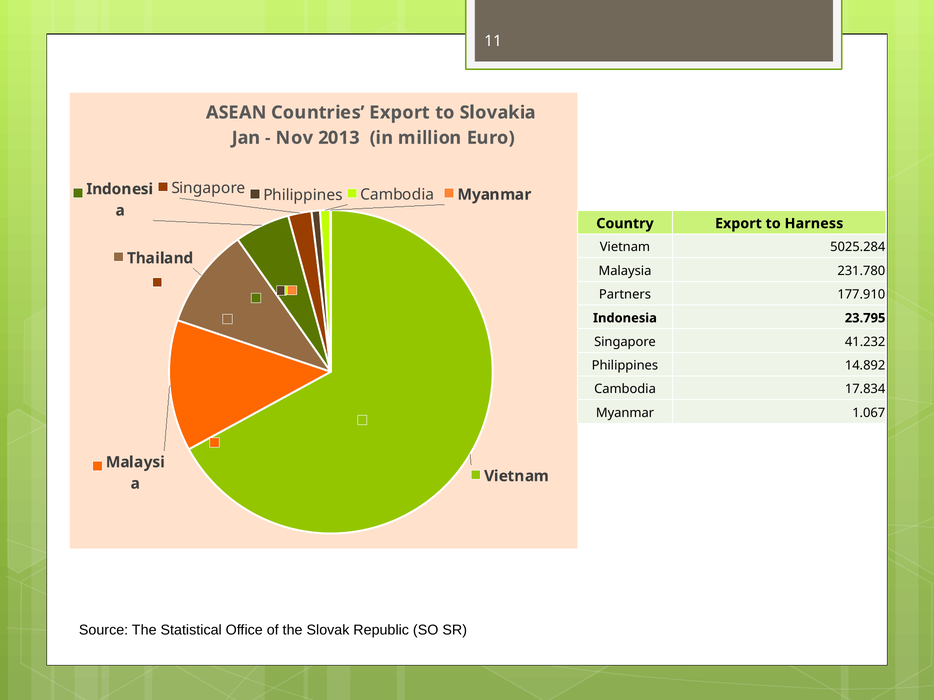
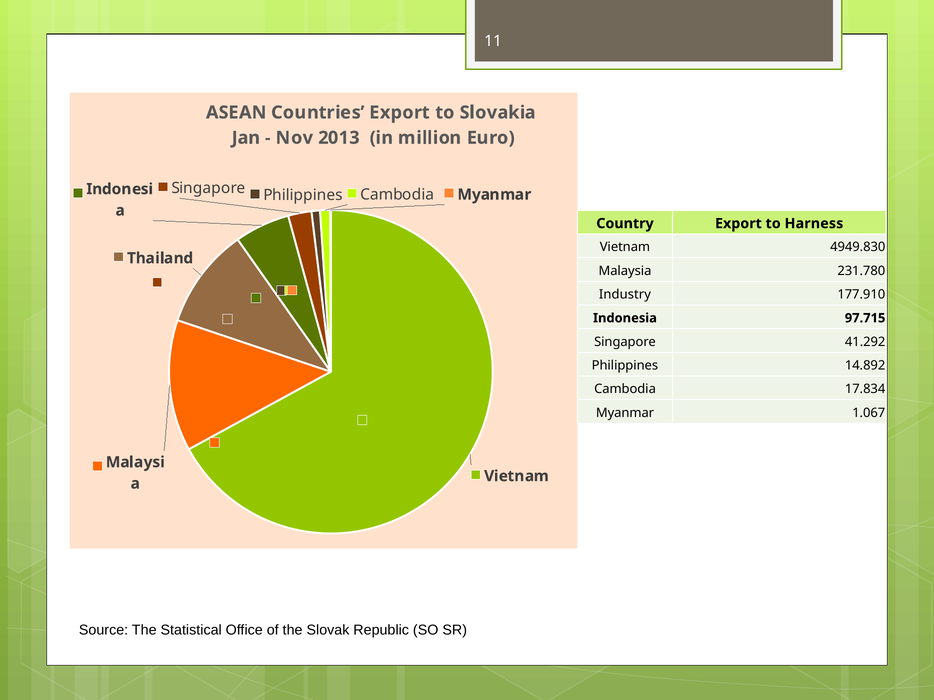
5025.284: 5025.284 -> 4949.830
Partners: Partners -> Industry
23.795: 23.795 -> 97.715
41.232: 41.232 -> 41.292
